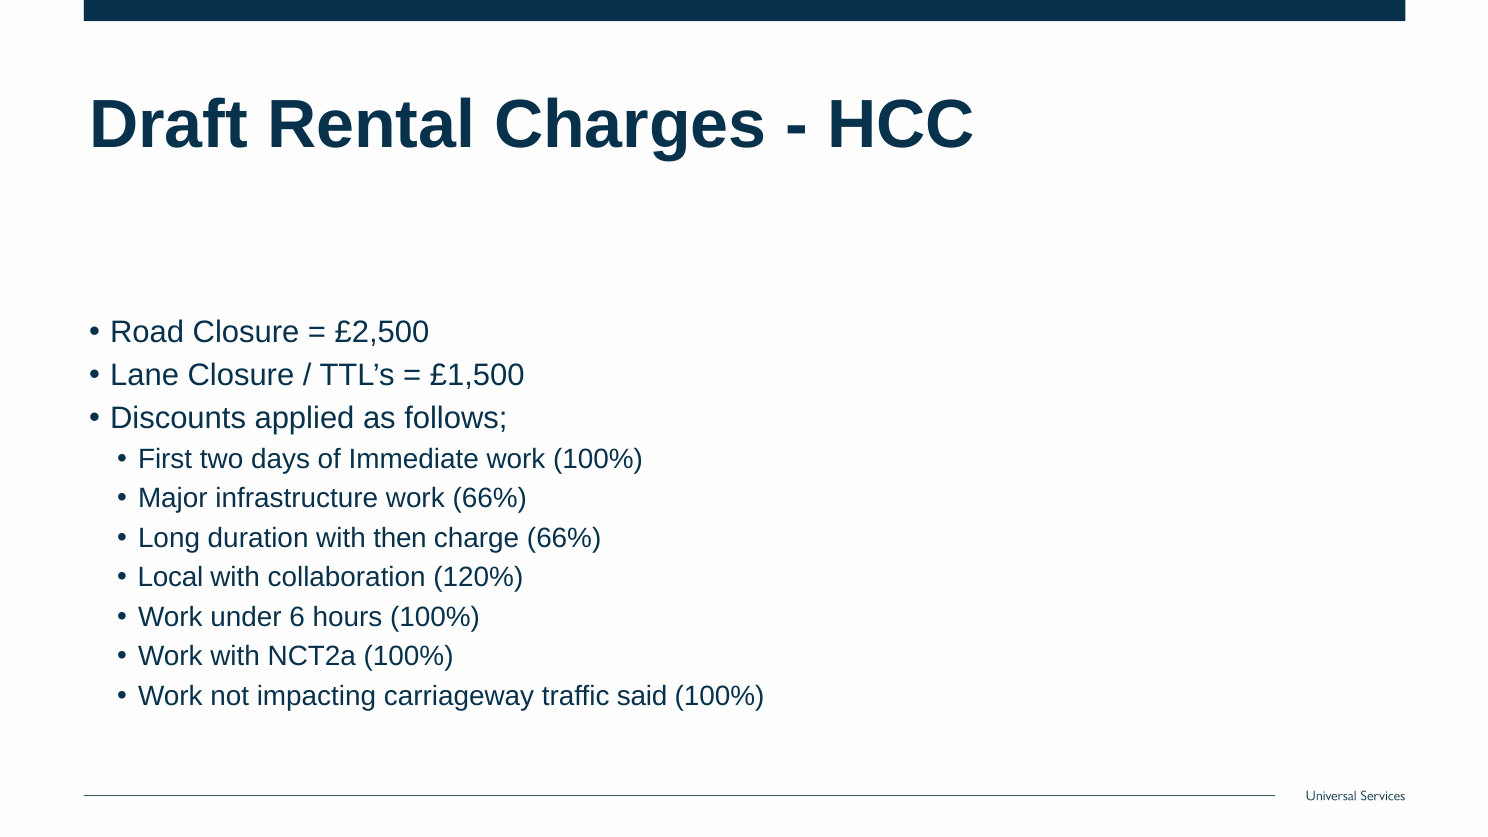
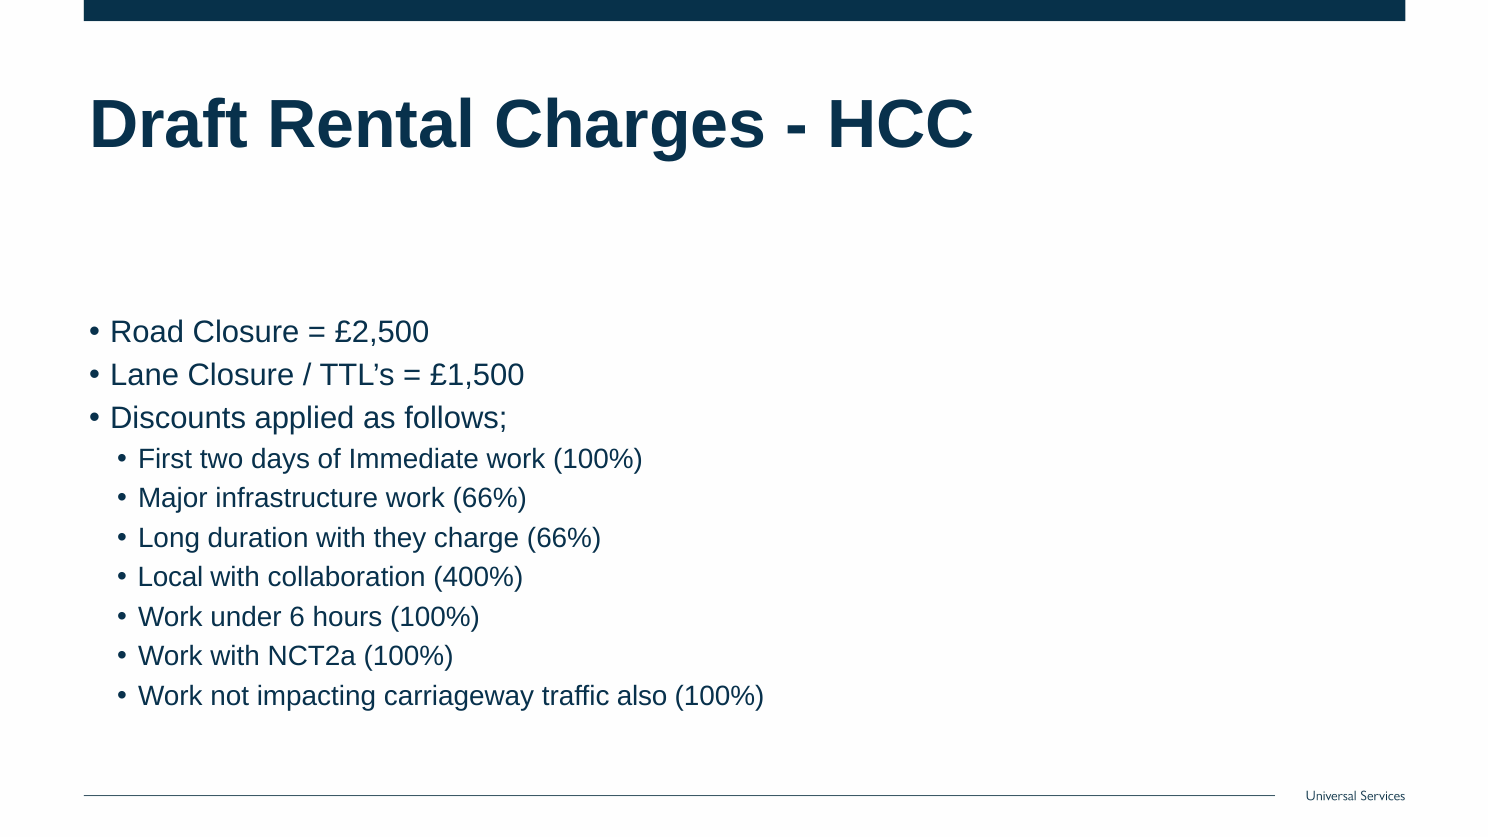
then: then -> they
120%: 120% -> 400%
said: said -> also
